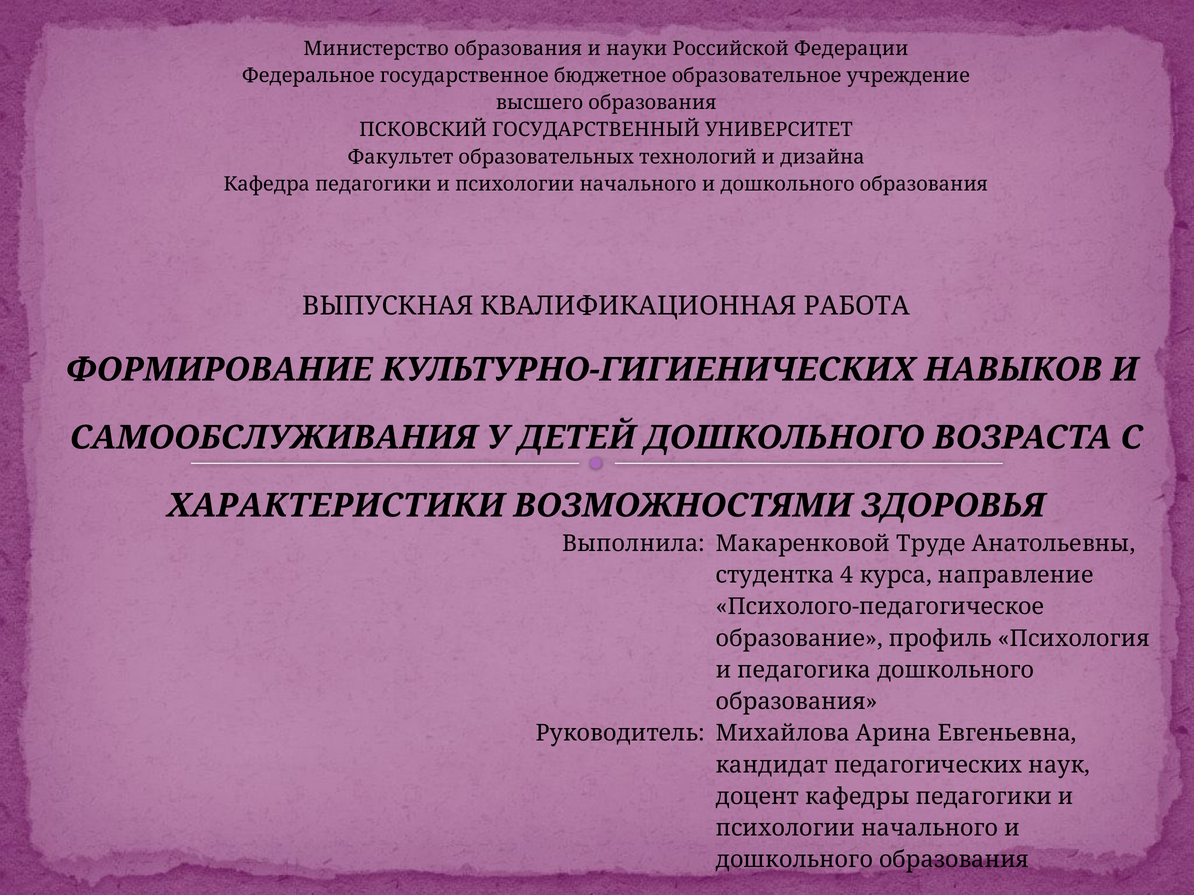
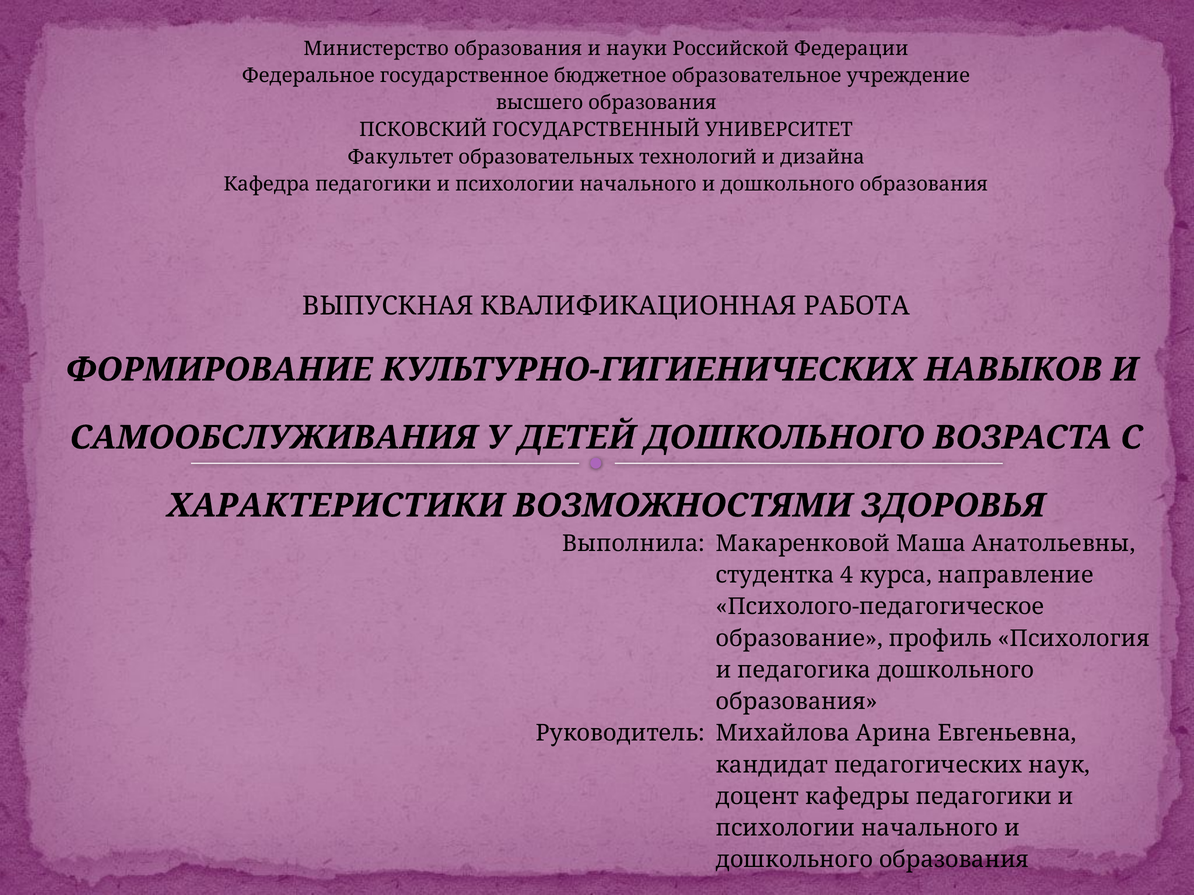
Труде: Труде -> Маша
